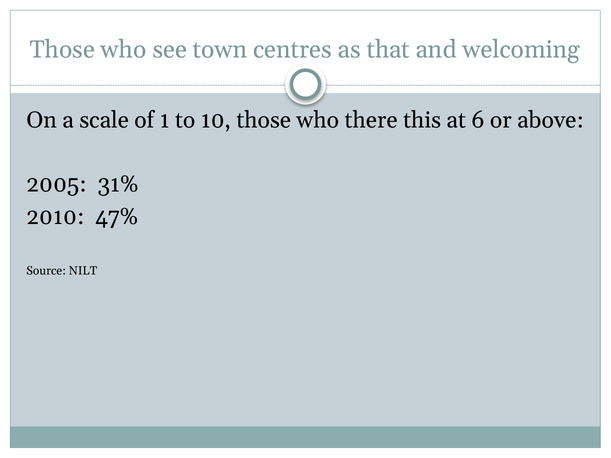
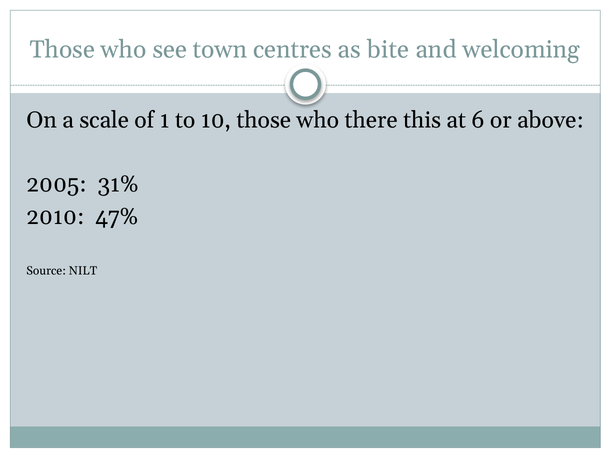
that: that -> bite
